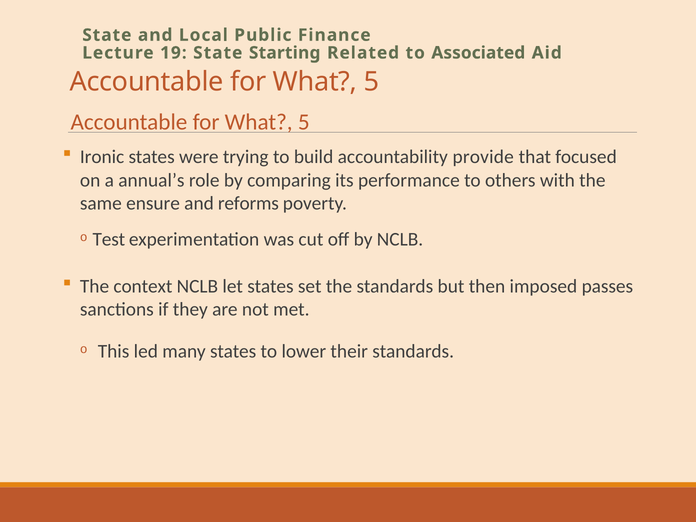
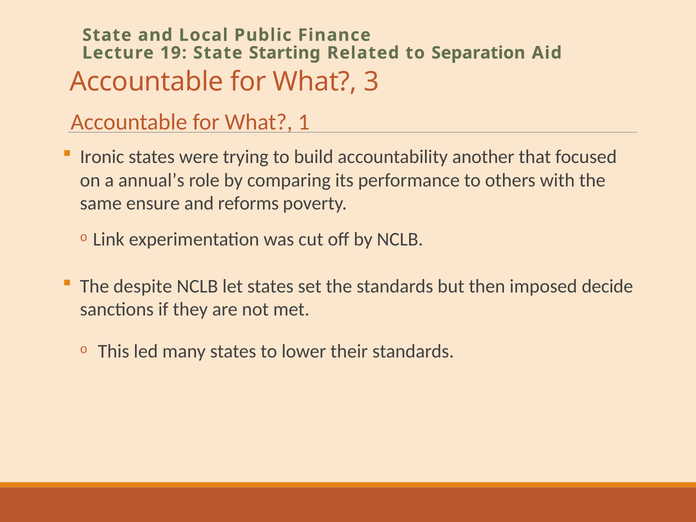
Associated: Associated -> Separation
5 at (371, 82): 5 -> 3
5 at (304, 122): 5 -> 1
provide: provide -> another
Test: Test -> Link
context: context -> despite
passes: passes -> decide
